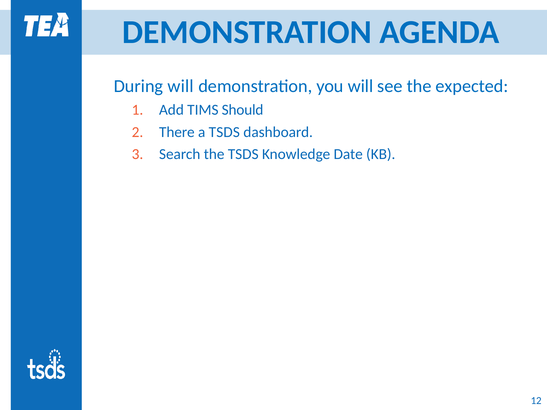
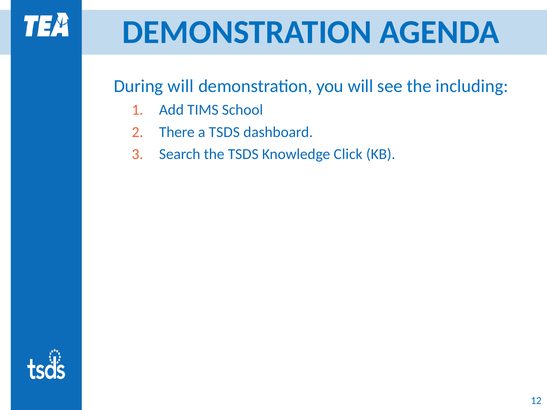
expected: expected -> including
Should: Should -> School
Date: Date -> Click
